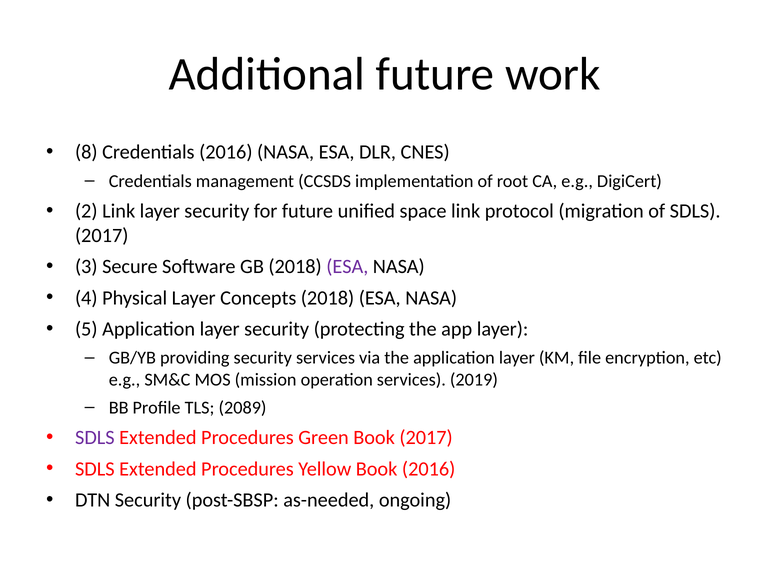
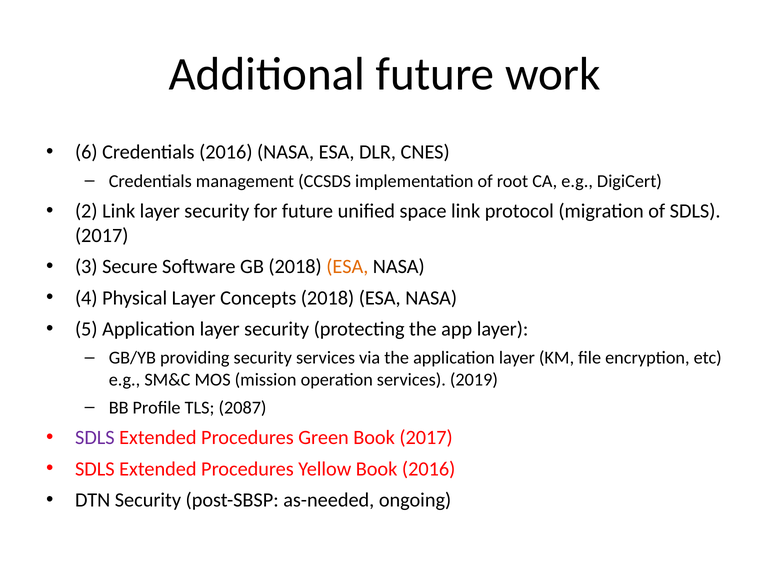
8: 8 -> 6
ESA at (347, 267) colour: purple -> orange
2089: 2089 -> 2087
